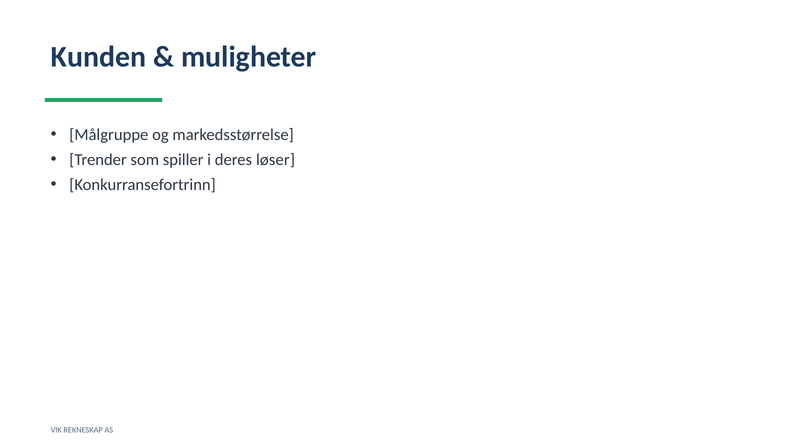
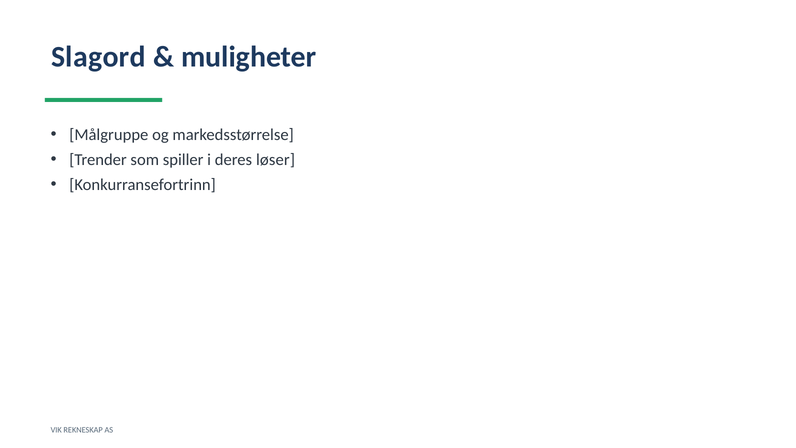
Kunden: Kunden -> Slagord
